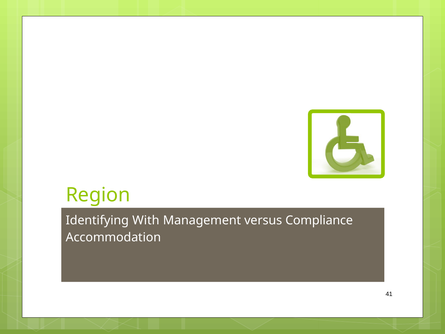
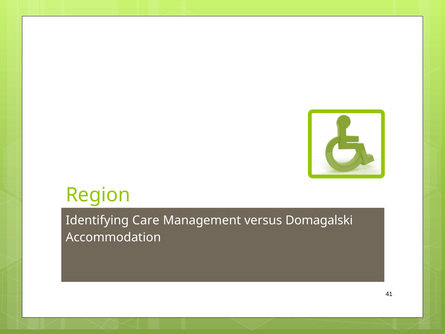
With: With -> Care
Compliance: Compliance -> Domagalski
